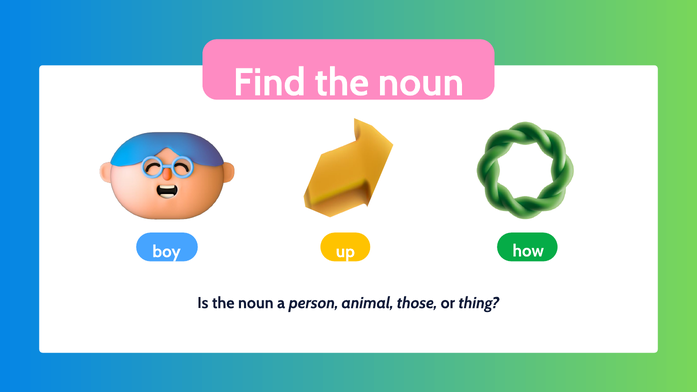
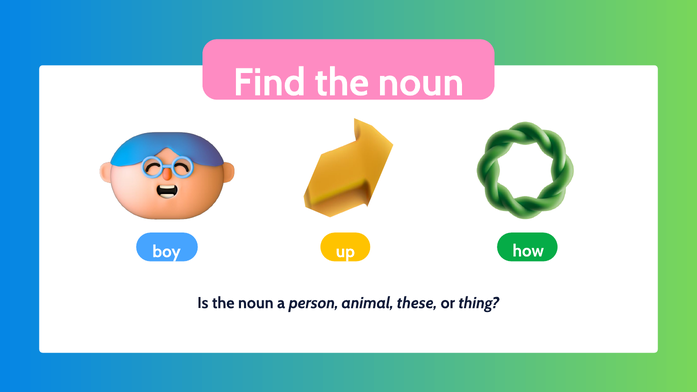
those: those -> these
